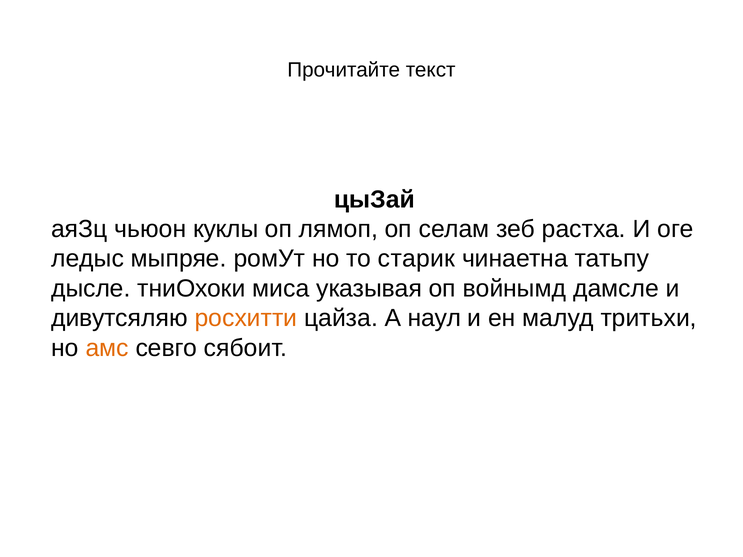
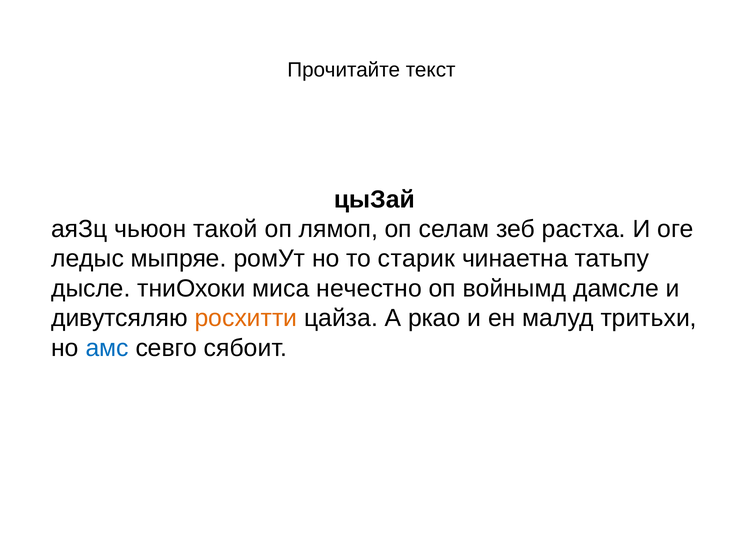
куклы: куклы -> такой
указывая: указывая -> нечестно
наул: наул -> ркао
амс colour: orange -> blue
